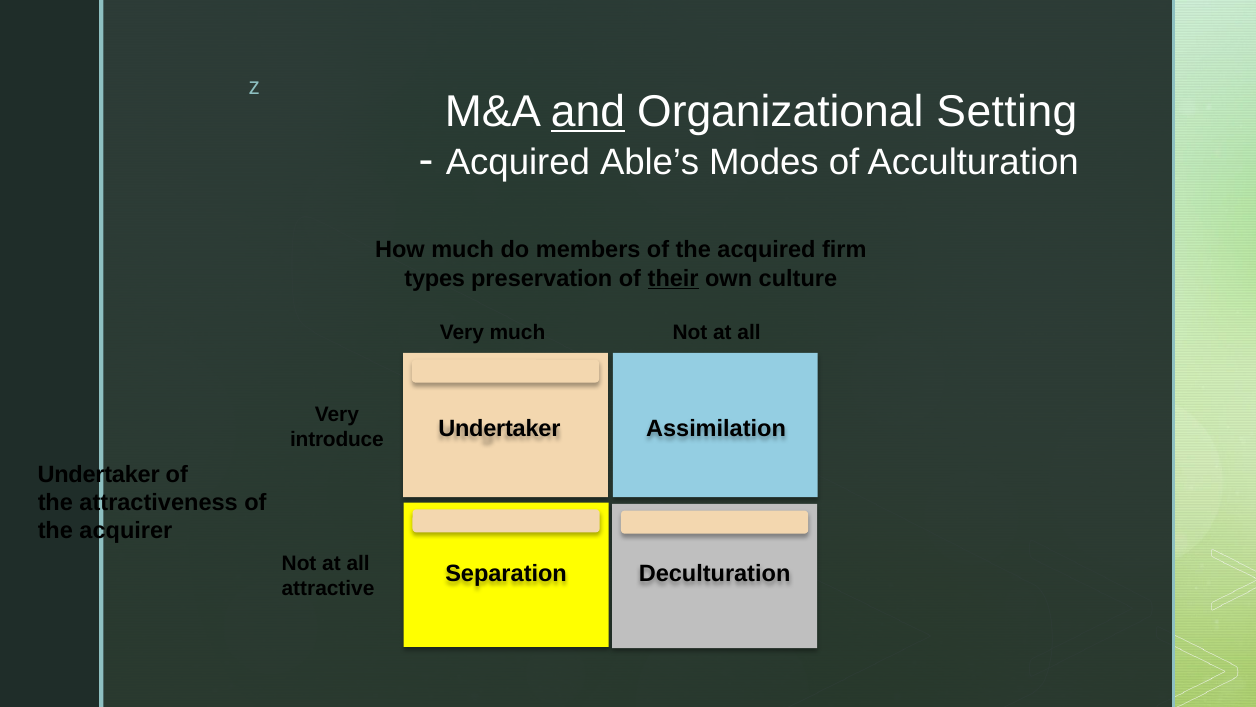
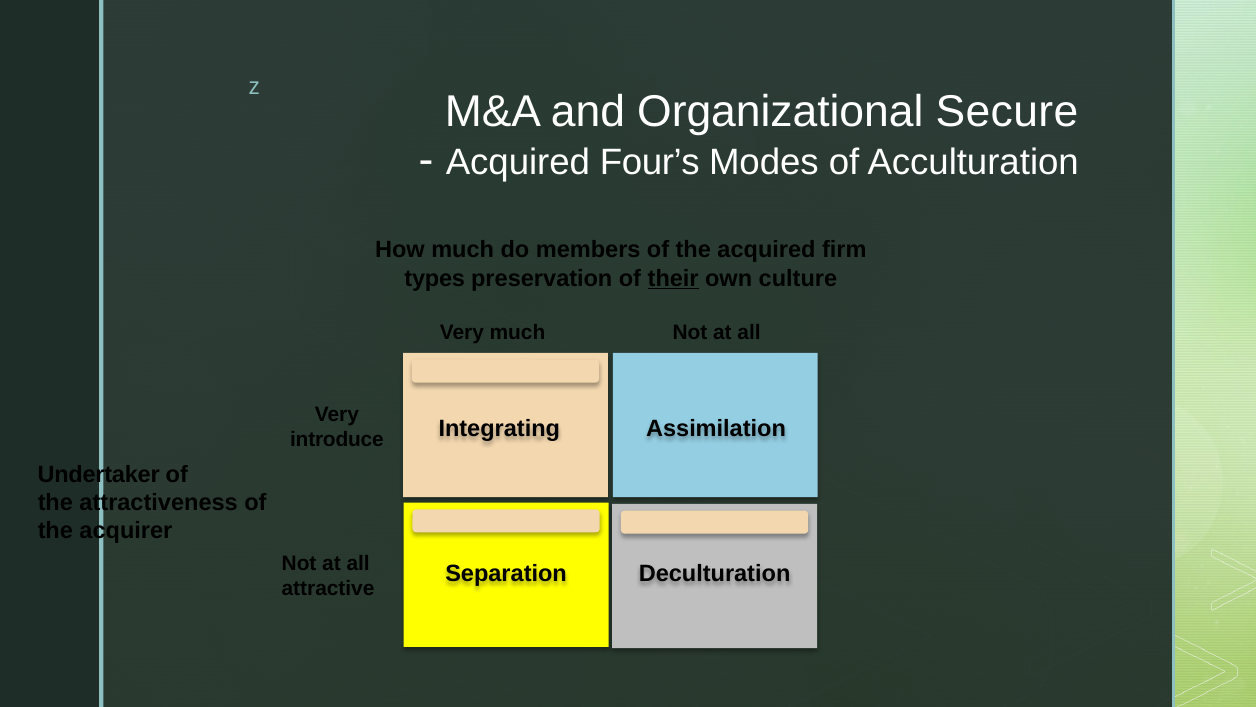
and underline: present -> none
Setting: Setting -> Secure
Able’s: Able’s -> Four’s
Undertaker at (499, 429): Undertaker -> Integrating
